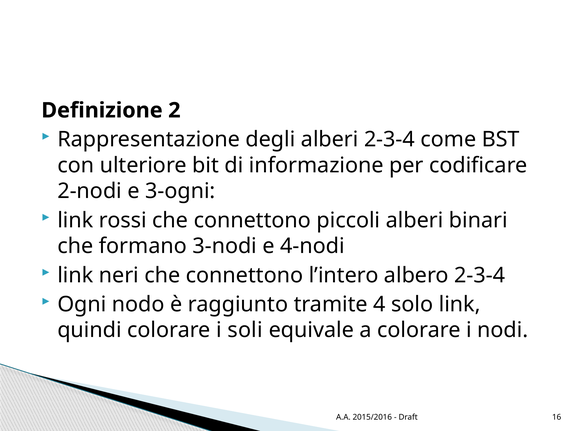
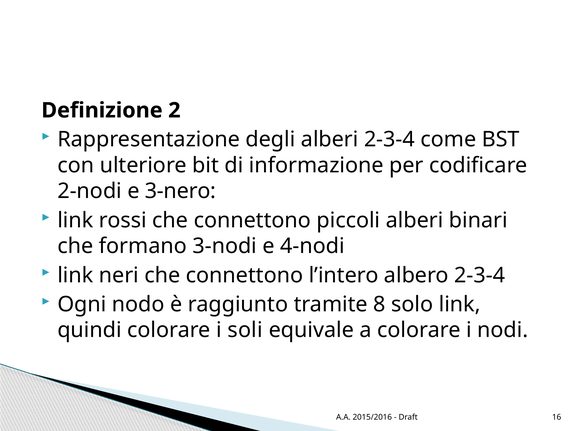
3-ogni: 3-ogni -> 3-nero
4: 4 -> 8
